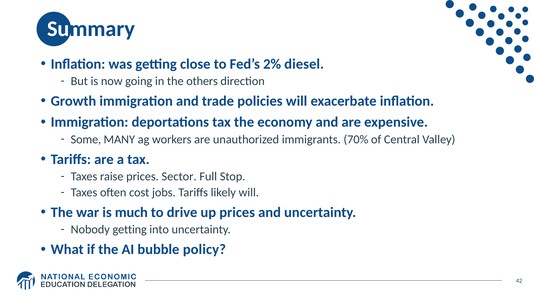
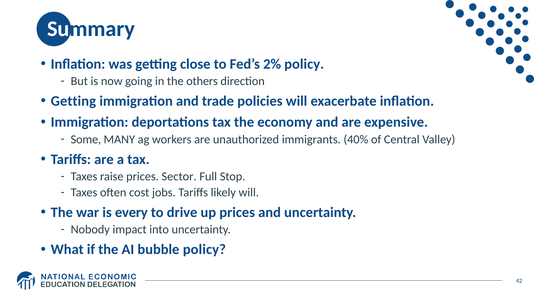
2% diesel: diesel -> policy
Growth at (73, 101): Growth -> Getting
70%: 70% -> 40%
much: much -> every
Nobody getting: getting -> impact
